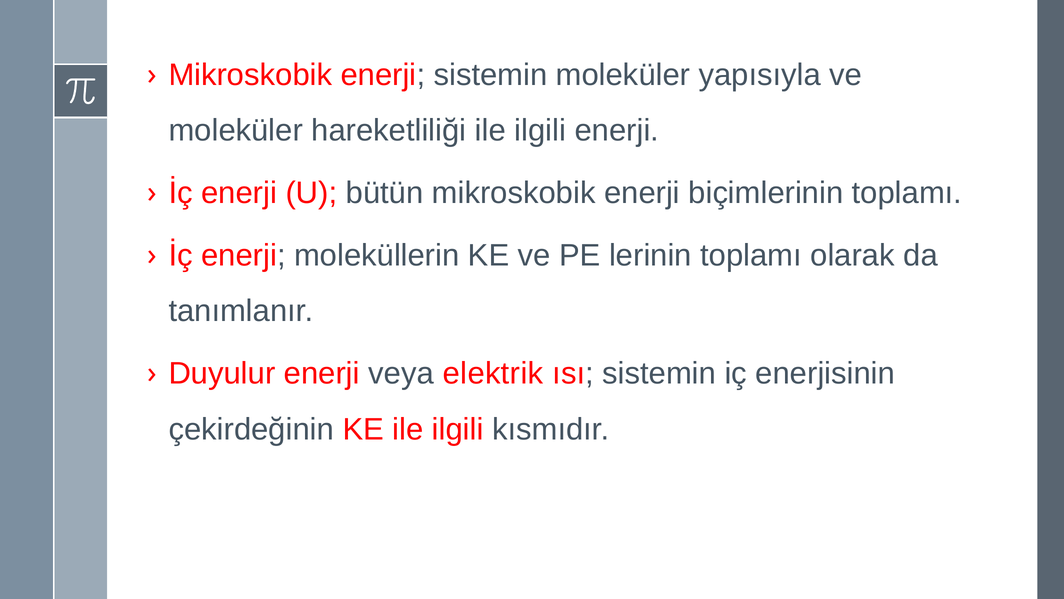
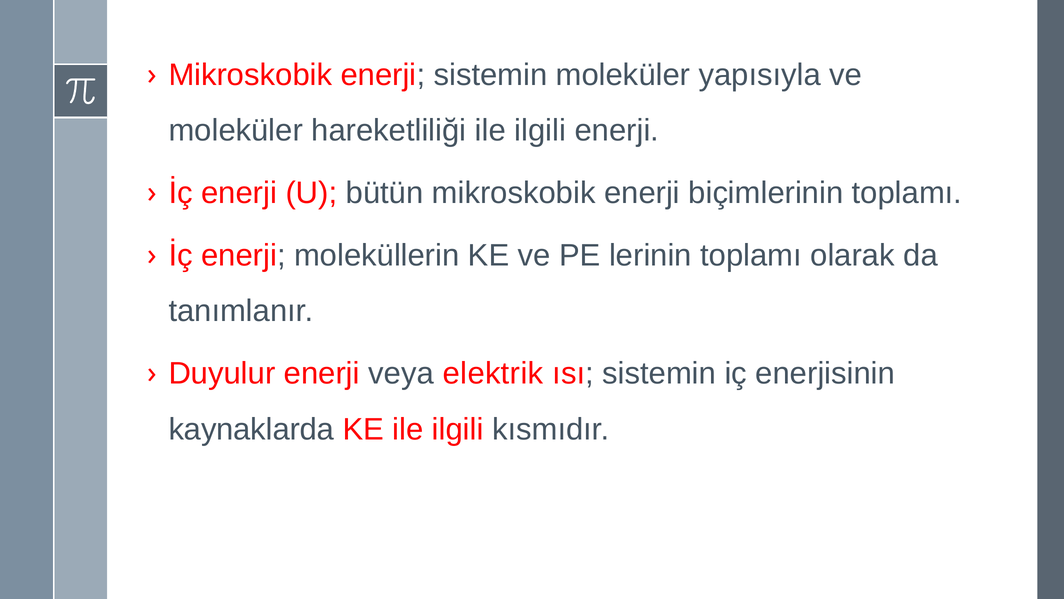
çekirdeğinin: çekirdeğinin -> kaynaklarda
